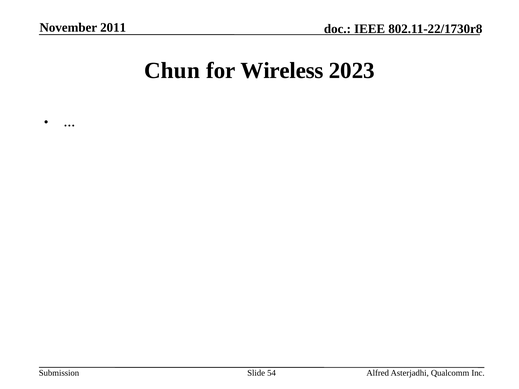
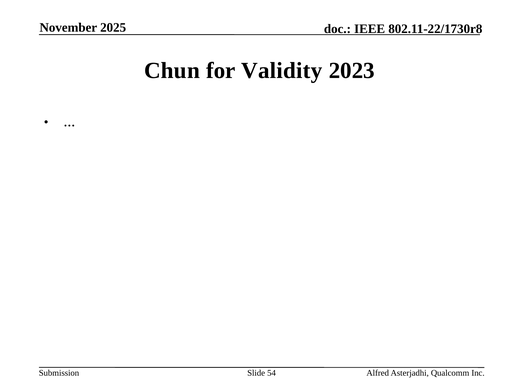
2011: 2011 -> 2025
Wireless: Wireless -> Validity
